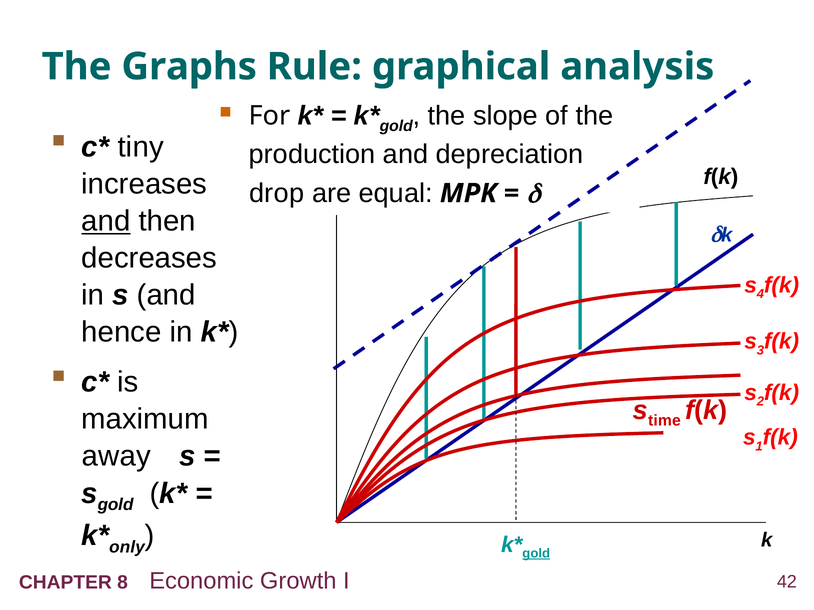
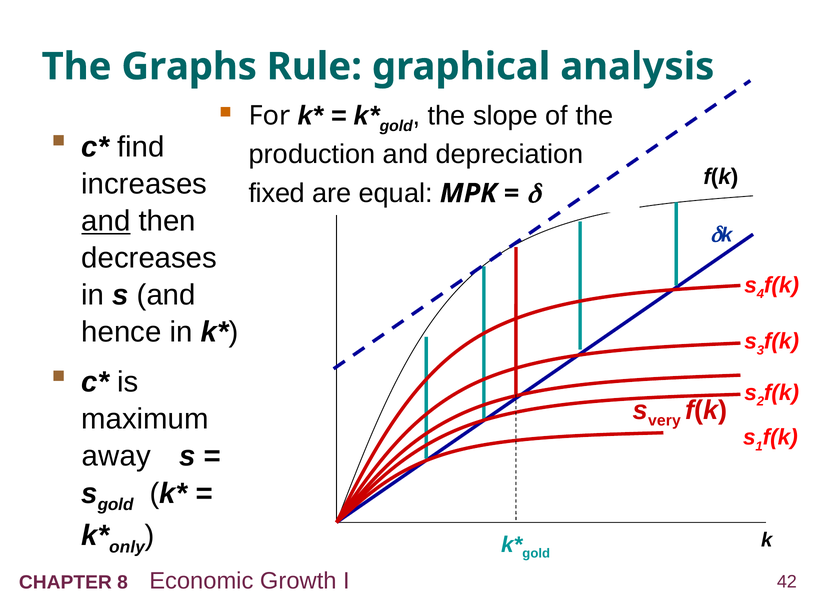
tiny: tiny -> find
drop: drop -> fixed
time: time -> very
gold at (536, 554) underline: present -> none
